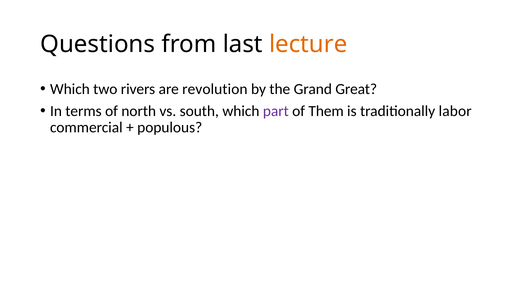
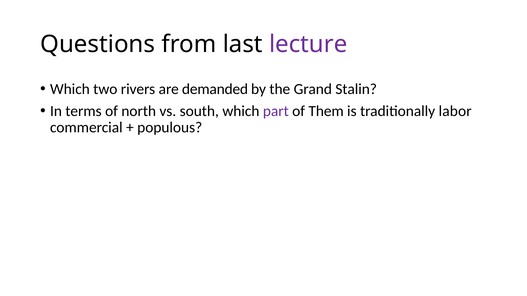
lecture colour: orange -> purple
revolution: revolution -> demanded
Great: Great -> Stalin
